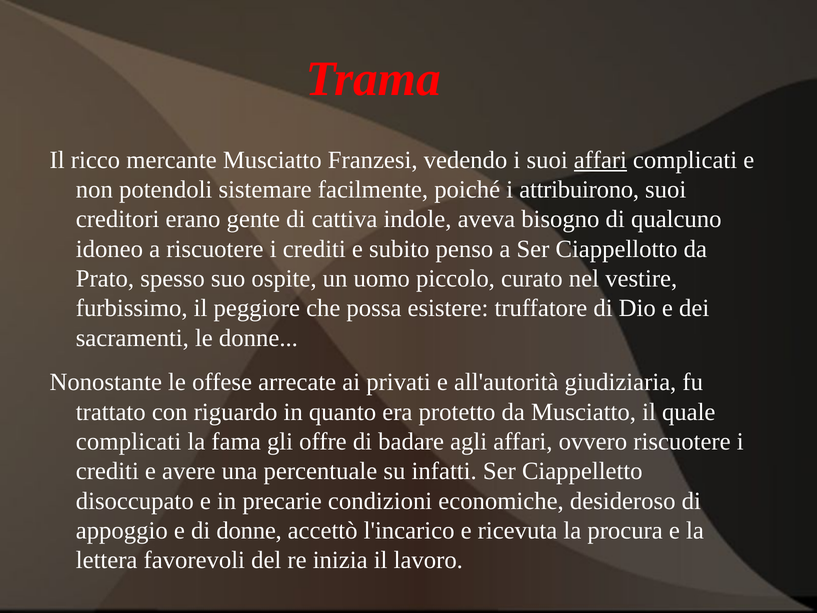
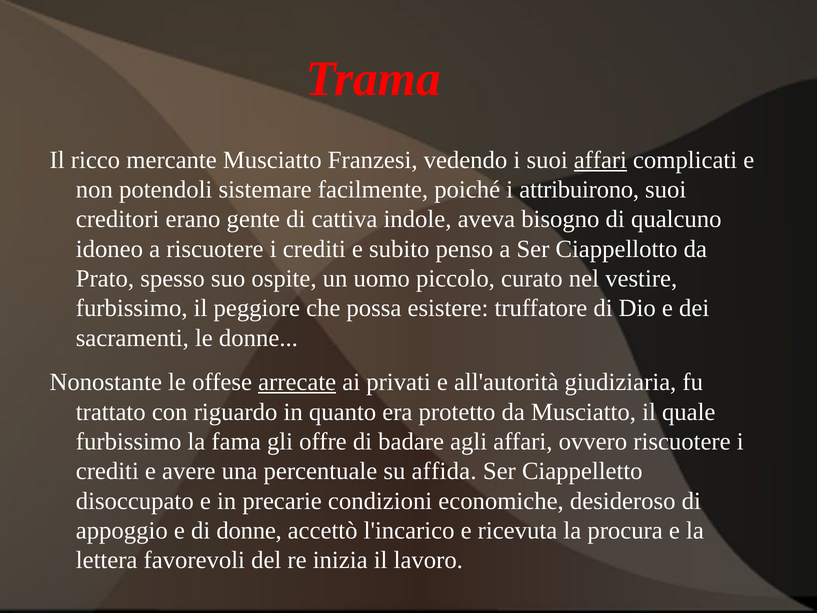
arrecate underline: none -> present
complicati at (129, 441): complicati -> furbissimo
infatti: infatti -> affida
